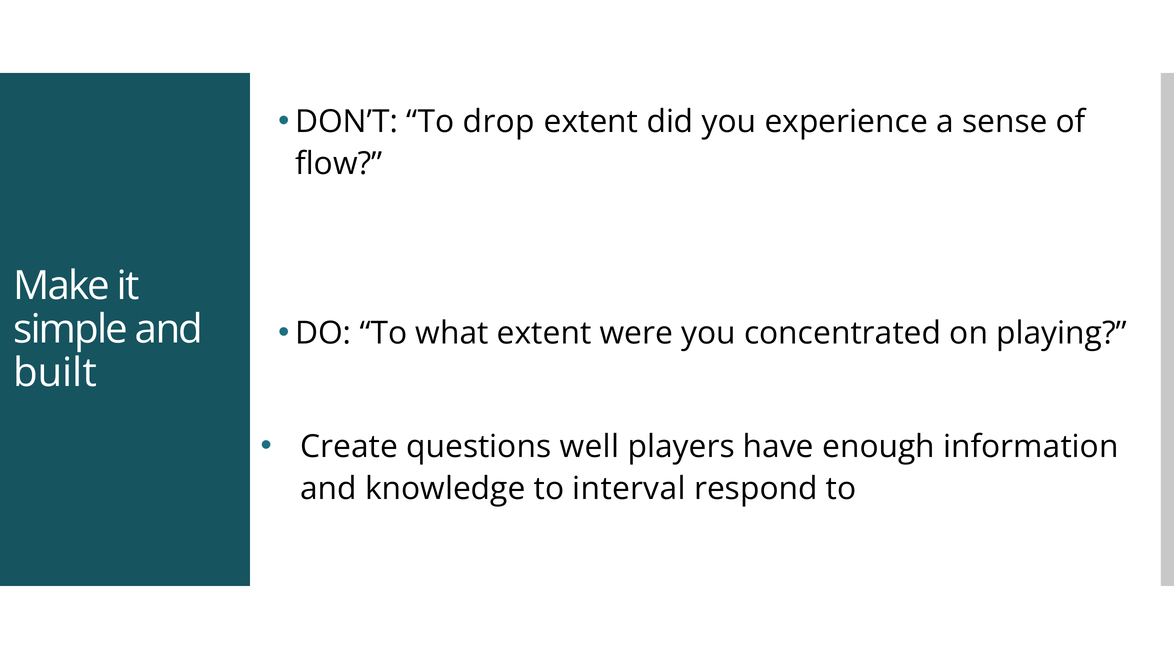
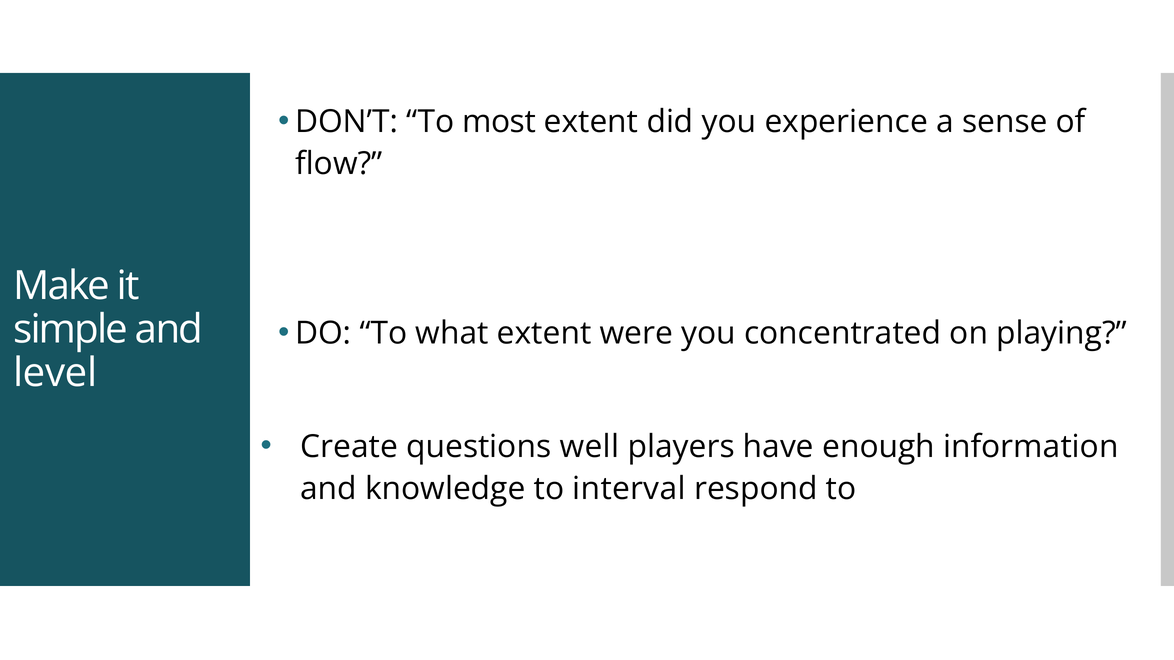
drop: drop -> most
built: built -> level
